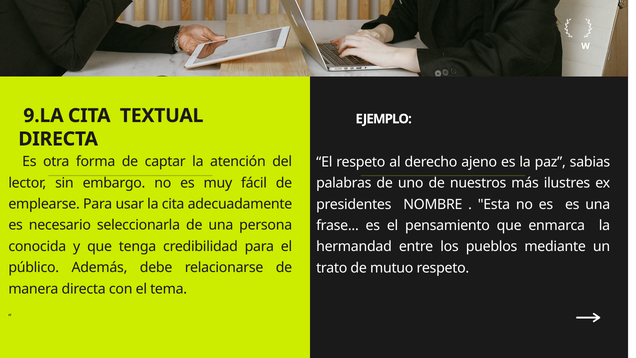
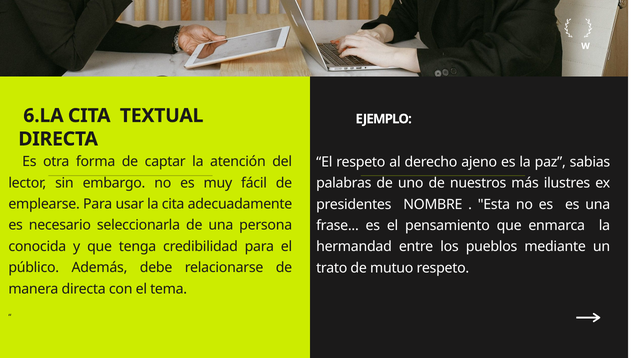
9.LA: 9.LA -> 6.LA
